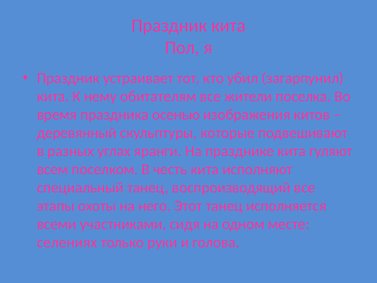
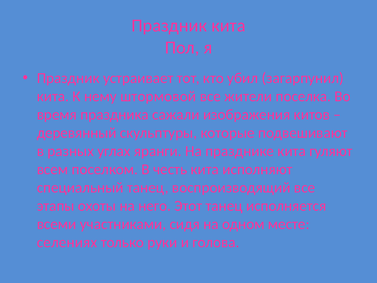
обитателям: обитателям -> штормовой
осенью: осенью -> сажали
